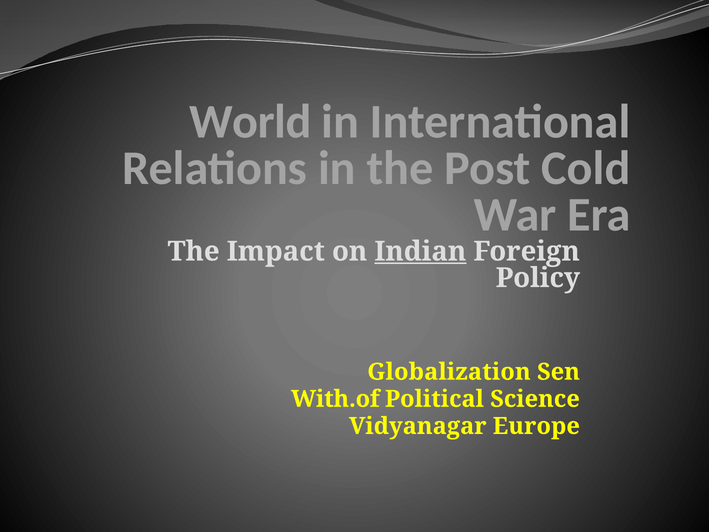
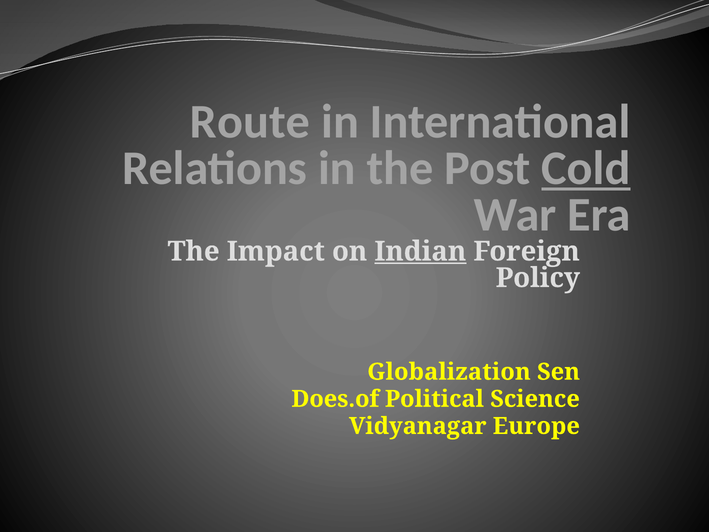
World: World -> Route
Cold underline: none -> present
With.of: With.of -> Does.of
